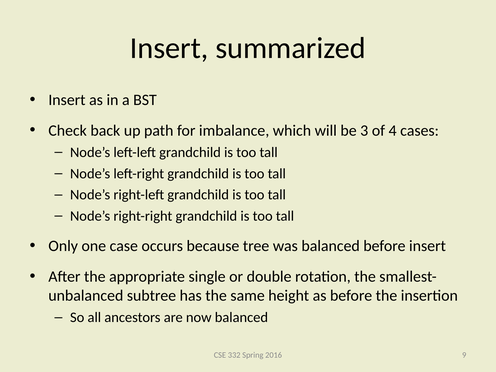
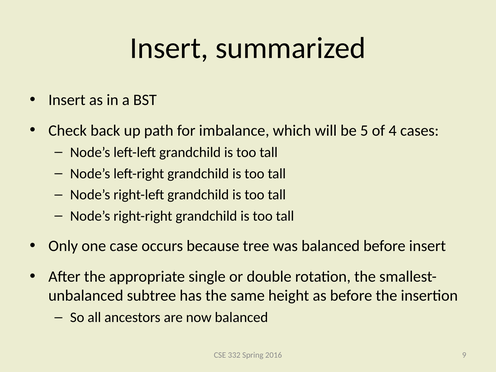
3: 3 -> 5
